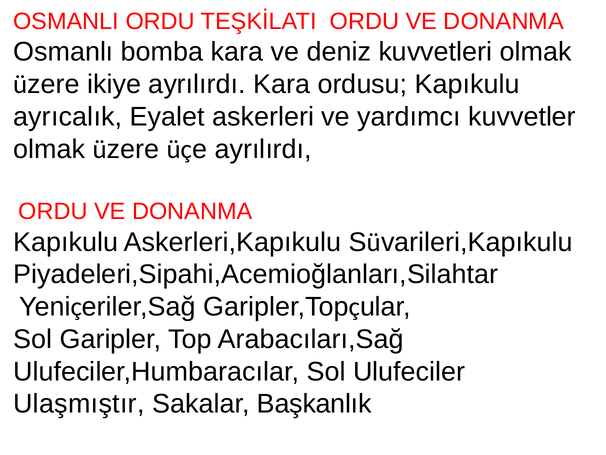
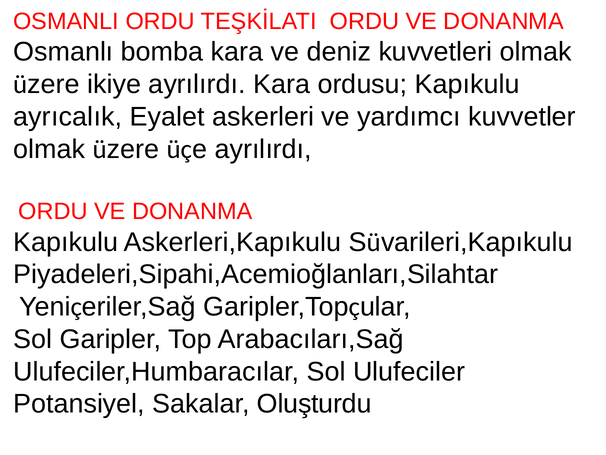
Ulaşmıştır: Ulaşmıştır -> Potansiyel
Başkanlık: Başkanlık -> Oluşturdu
